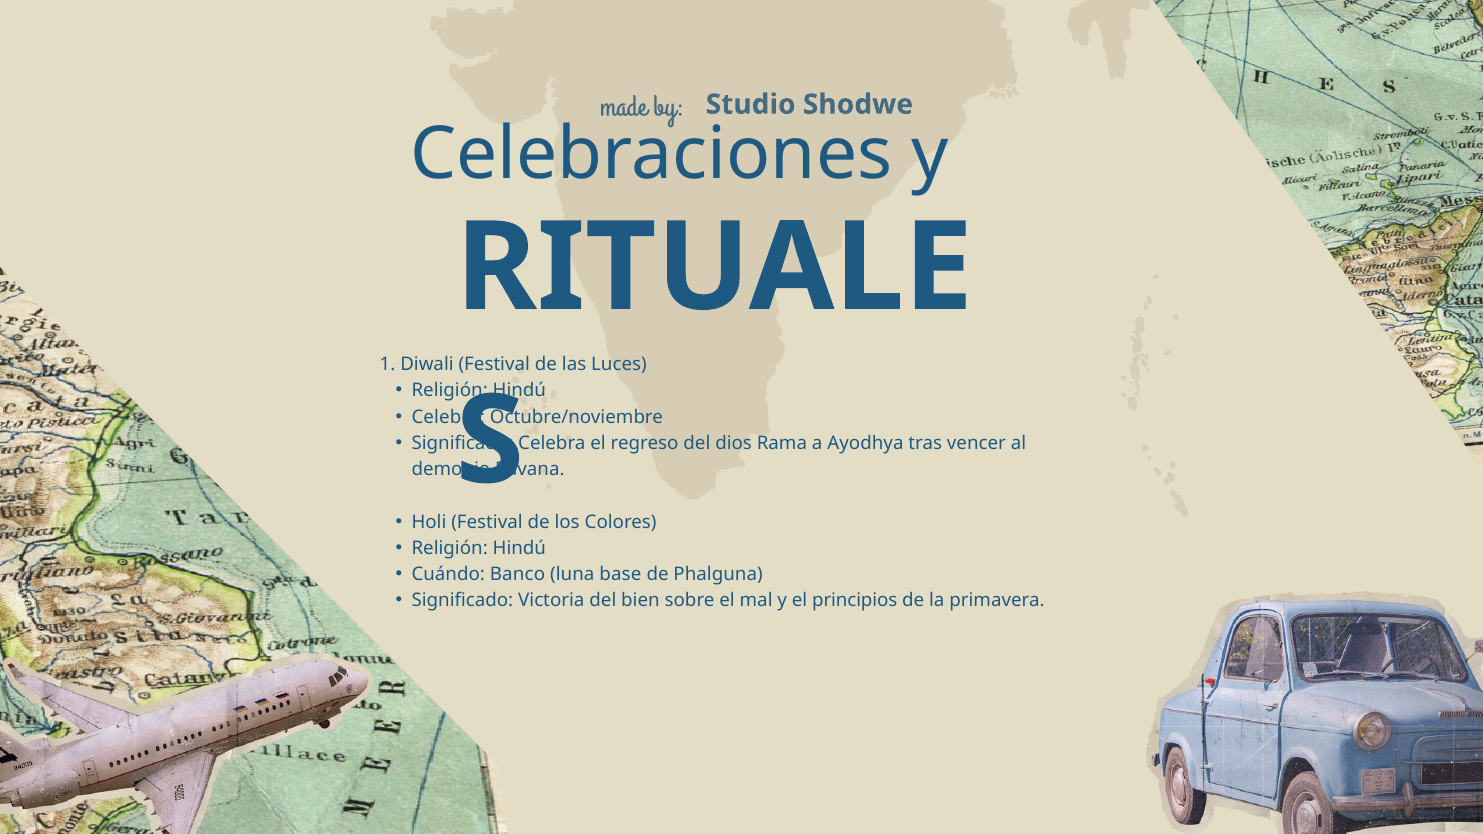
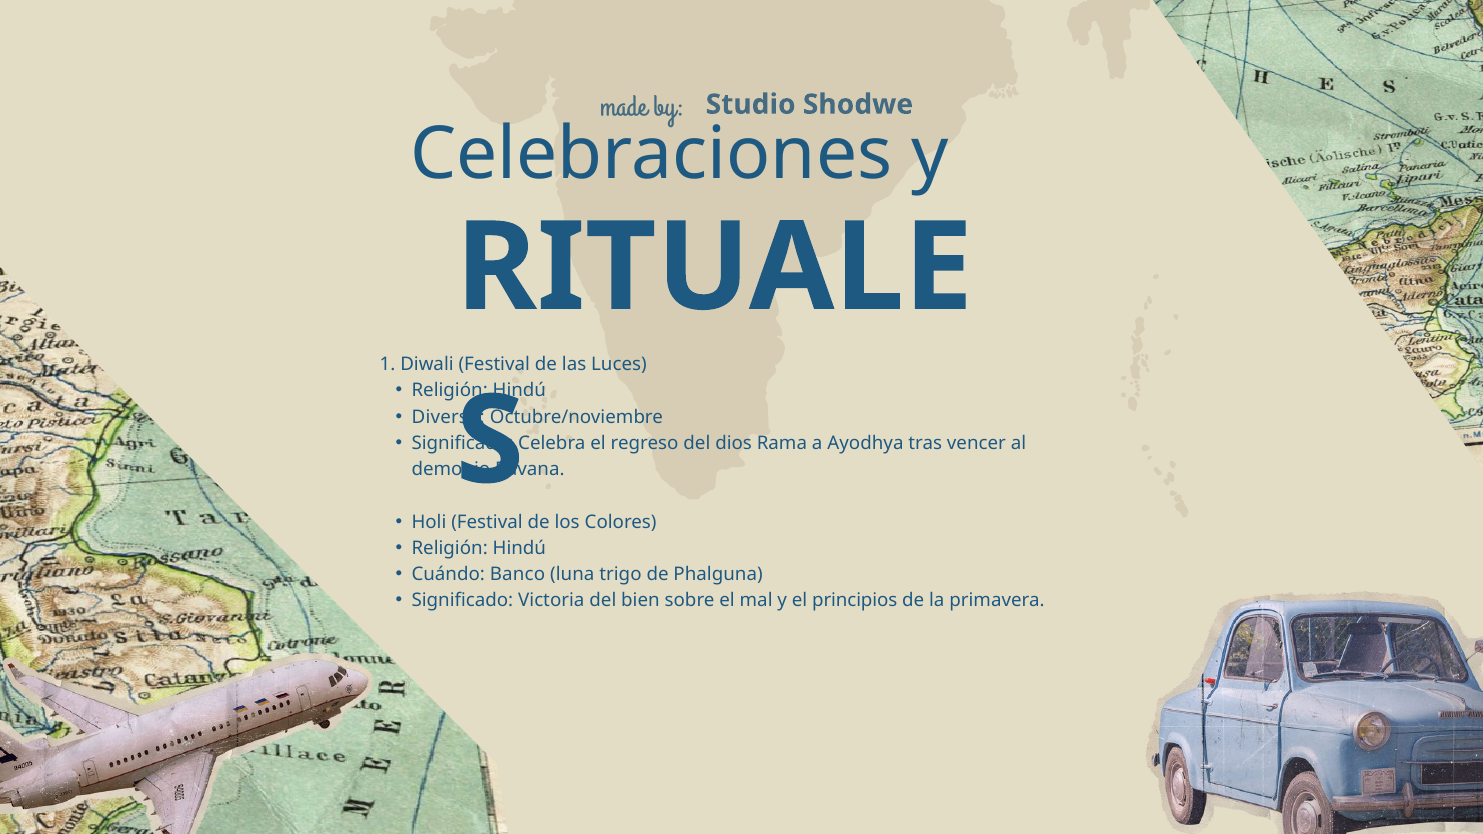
Celebra at (448, 417): Celebra -> Diverso
base: base -> trigo
